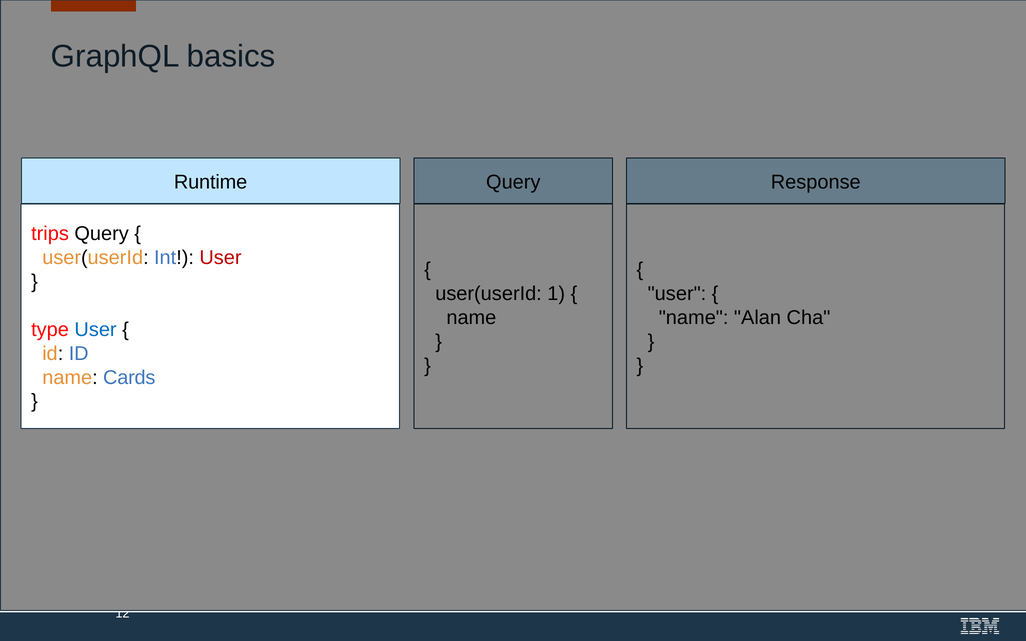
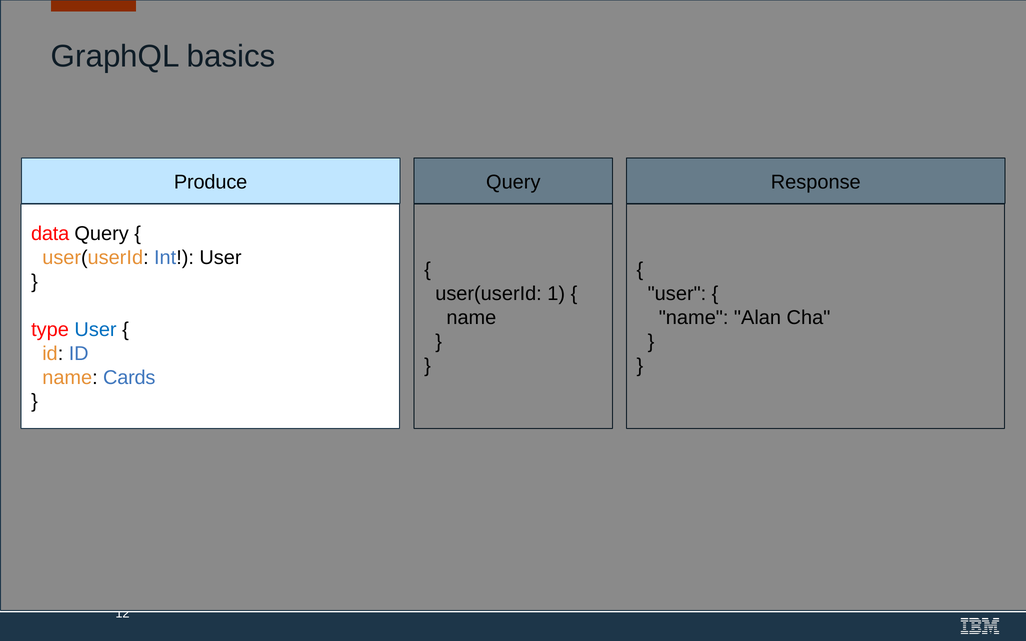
Runtime: Runtime -> Produce
trips: trips -> data
User at (220, 258) colour: red -> black
